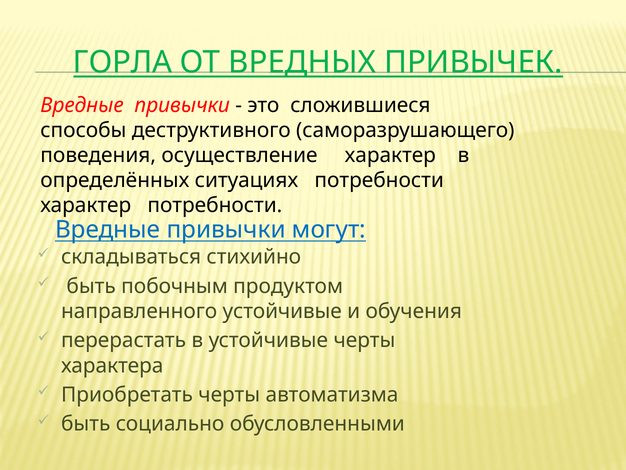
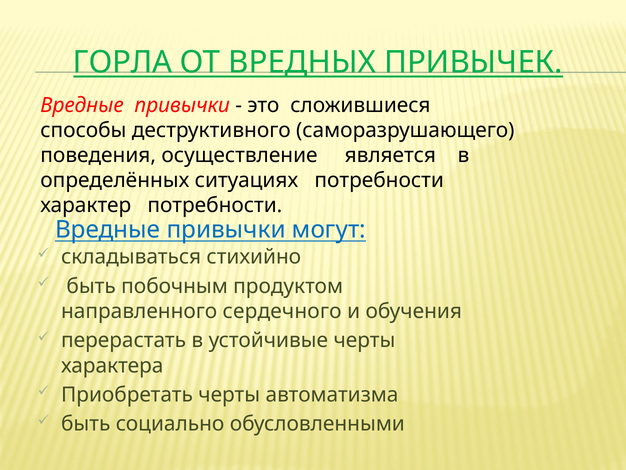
осуществление характер: характер -> является
направленного устойчивые: устойчивые -> сердечного
